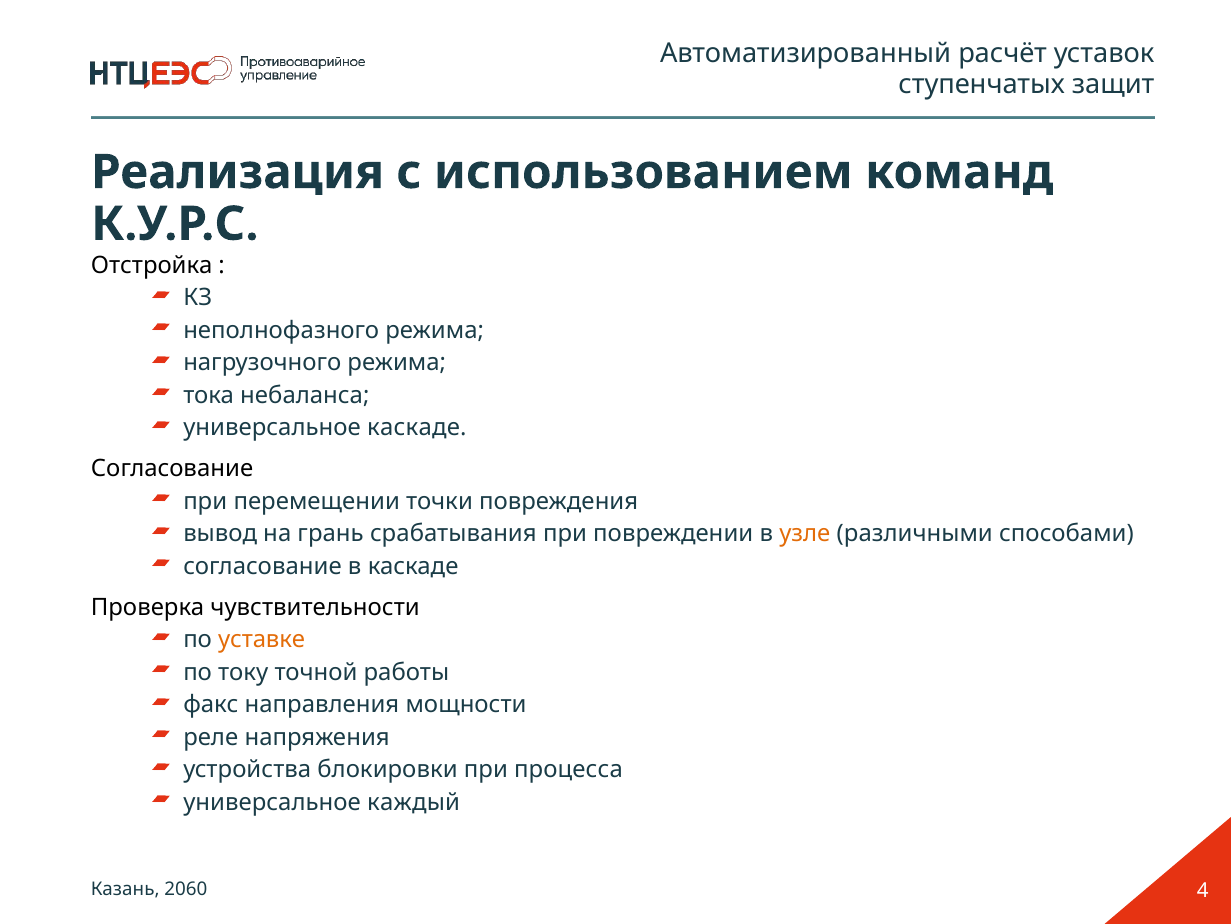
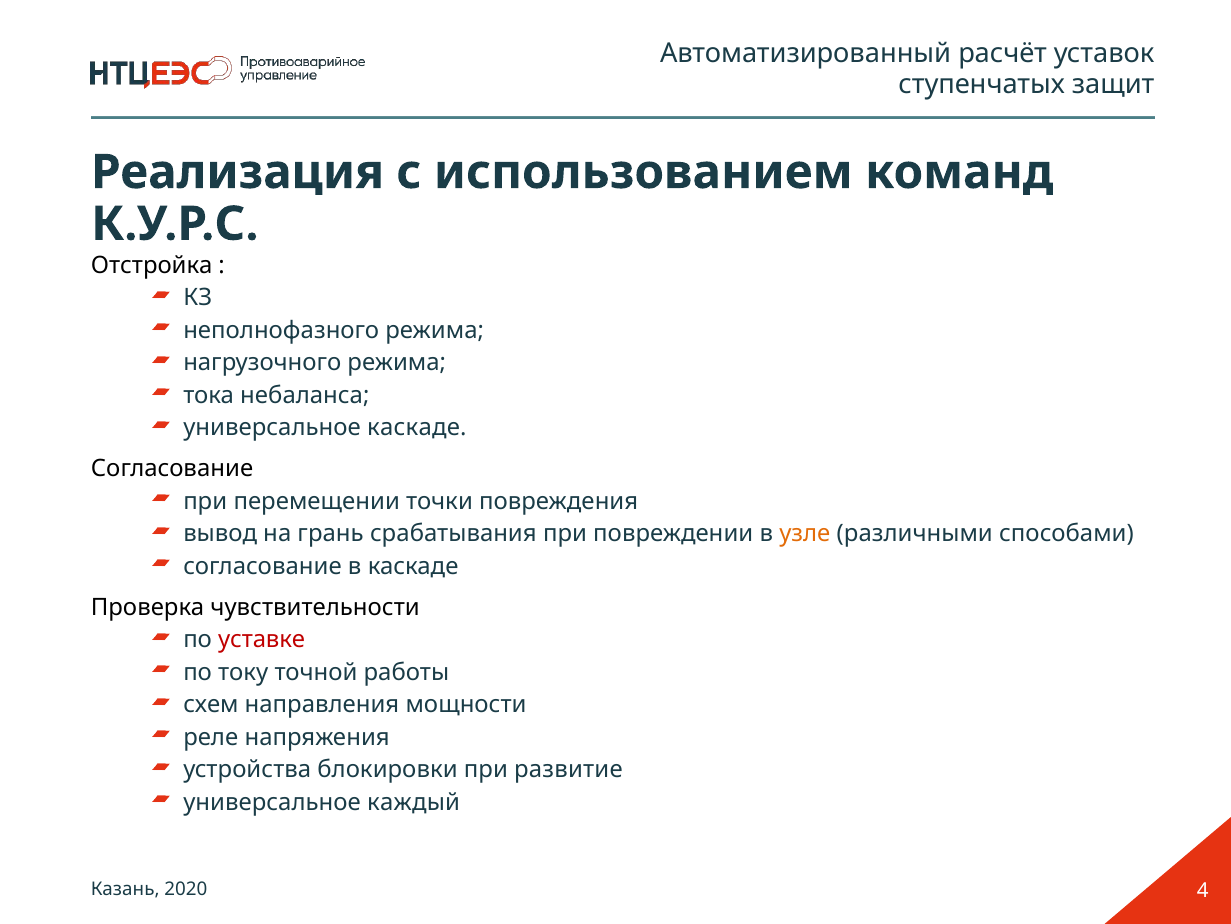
уставке colour: orange -> red
факс: факс -> схем
процесса: процесса -> развитие
2060: 2060 -> 2020
